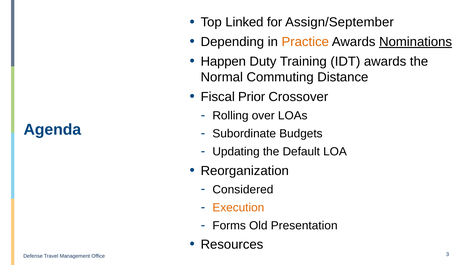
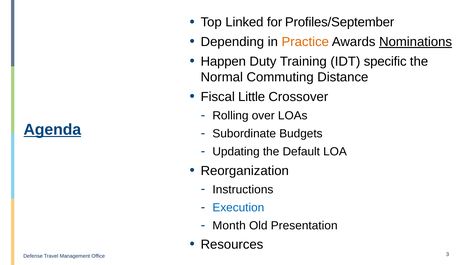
Assign/September: Assign/September -> Profiles/September
IDT awards: awards -> specific
Prior: Prior -> Little
Agenda underline: none -> present
Considered: Considered -> Instructions
Execution colour: orange -> blue
Forms: Forms -> Month
